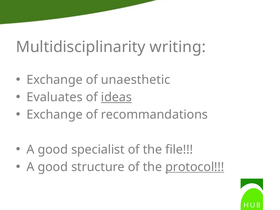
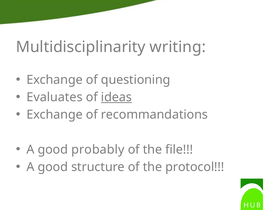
unaesthetic: unaesthetic -> questioning
specialist: specialist -> probably
protocol underline: present -> none
